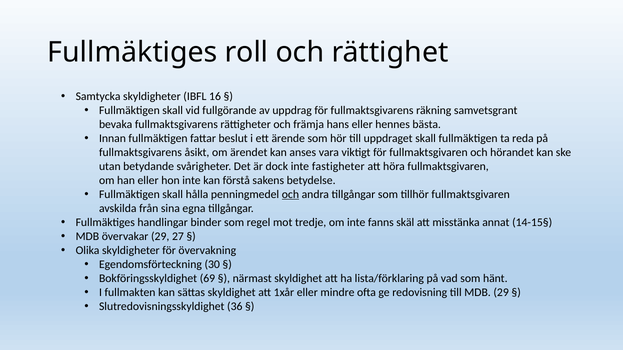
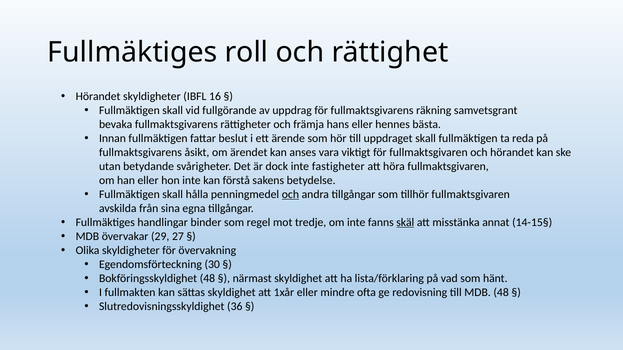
Samtycka at (98, 96): Samtycka -> Hörandet
skäl underline: none -> present
Bokföringsskyldighet 69: 69 -> 48
MDB 29: 29 -> 48
